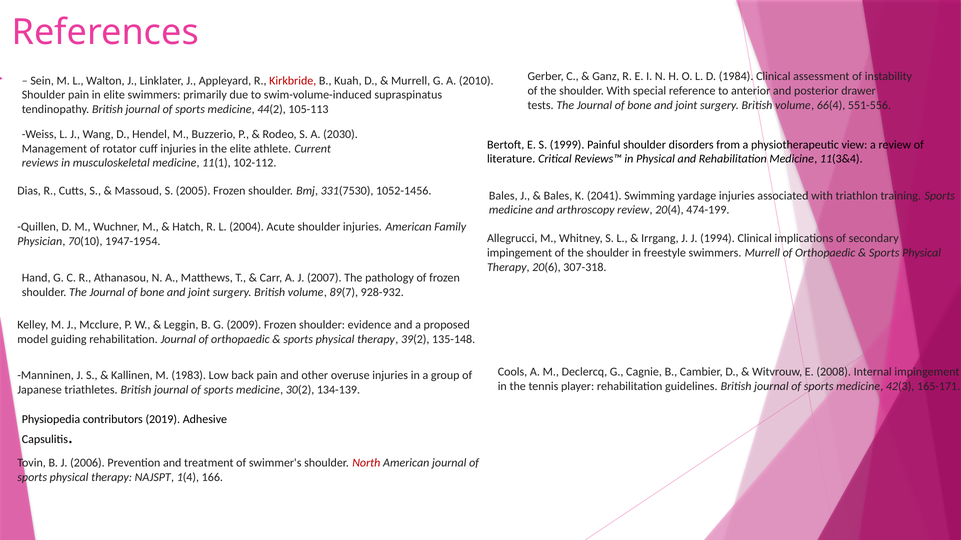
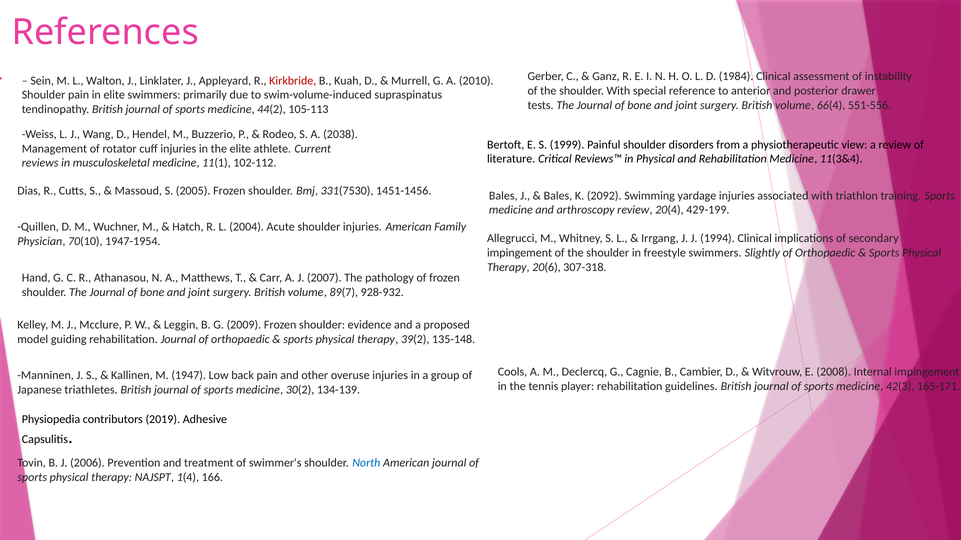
2030: 2030 -> 2038
1052-1456: 1052-1456 -> 1451-1456
2041: 2041 -> 2092
474-199: 474-199 -> 429-199
swimmers Murrell: Murrell -> Slightly
1983: 1983 -> 1947
North colour: red -> blue
